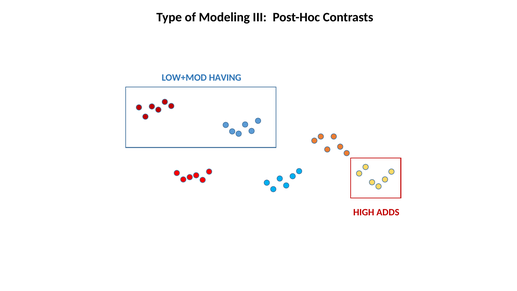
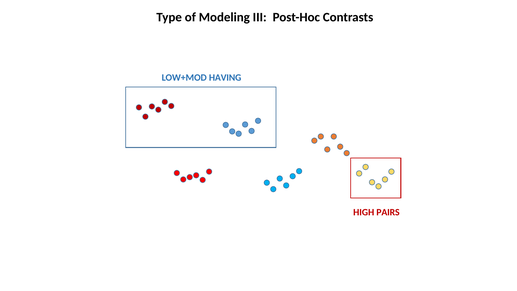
ADDS: ADDS -> PAIRS
